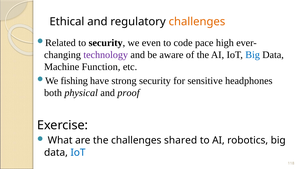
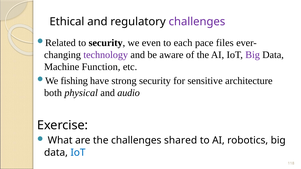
challenges at (197, 22) colour: orange -> purple
code: code -> each
high: high -> files
Big at (253, 55) colour: blue -> purple
headphones: headphones -> architecture
proof: proof -> audio
